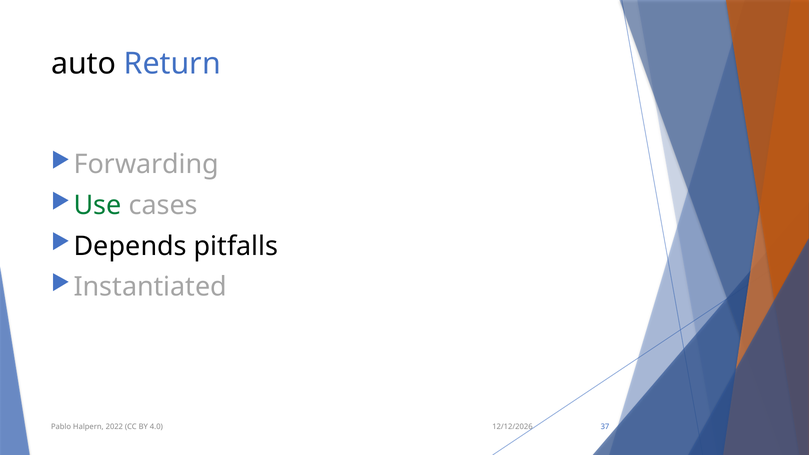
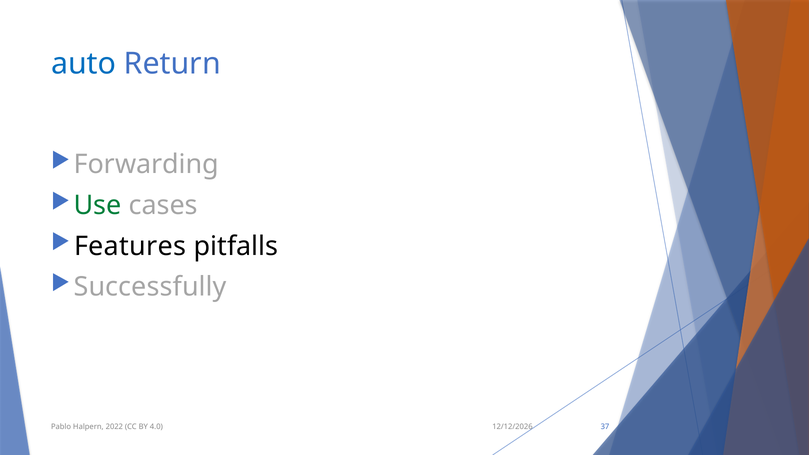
auto colour: black -> blue
Depends: Depends -> Features
Instantiated: Instantiated -> Successfully
